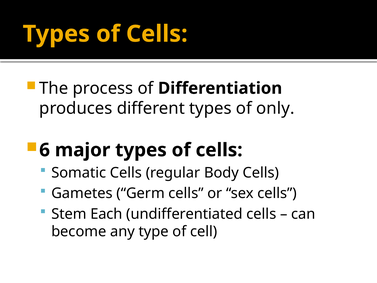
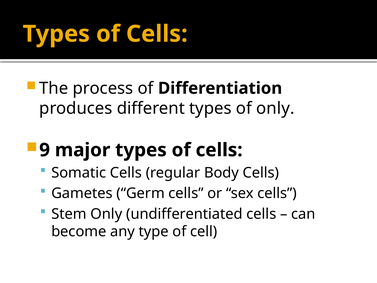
6: 6 -> 9
Stem Each: Each -> Only
